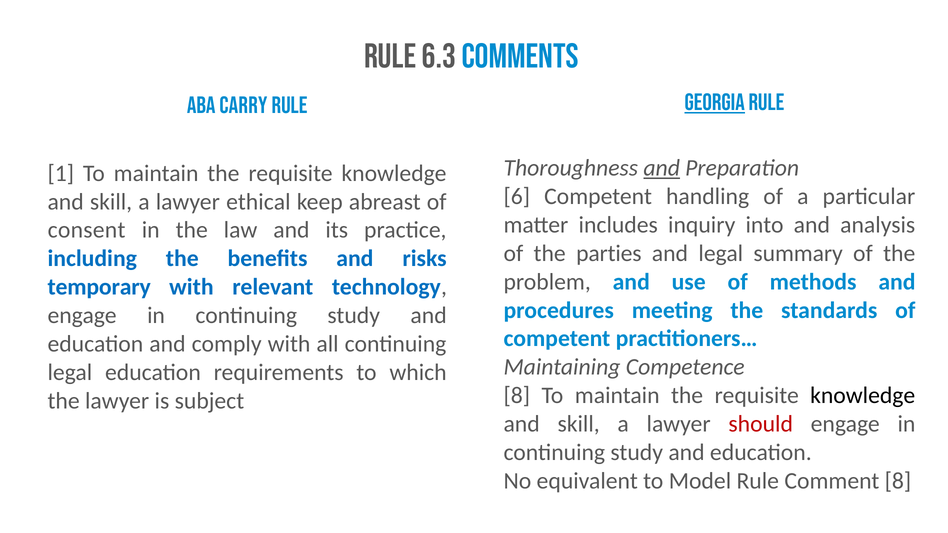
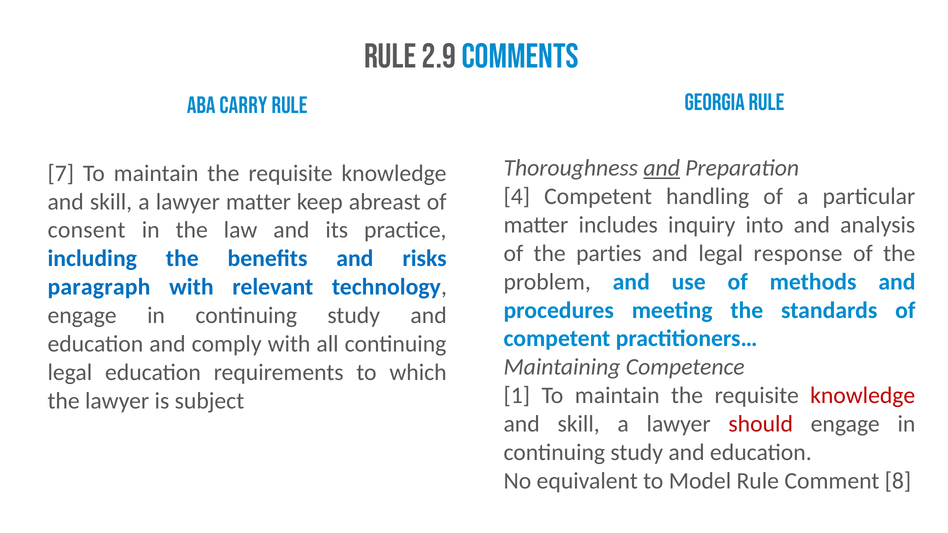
6.3: 6.3 -> 2.9
Georgia underline: present -> none
1: 1 -> 7
6: 6 -> 4
lawyer ethical: ethical -> matter
summary: summary -> response
temporary: temporary -> paragraph
8 at (517, 396): 8 -> 1
knowledge at (863, 396) colour: black -> red
